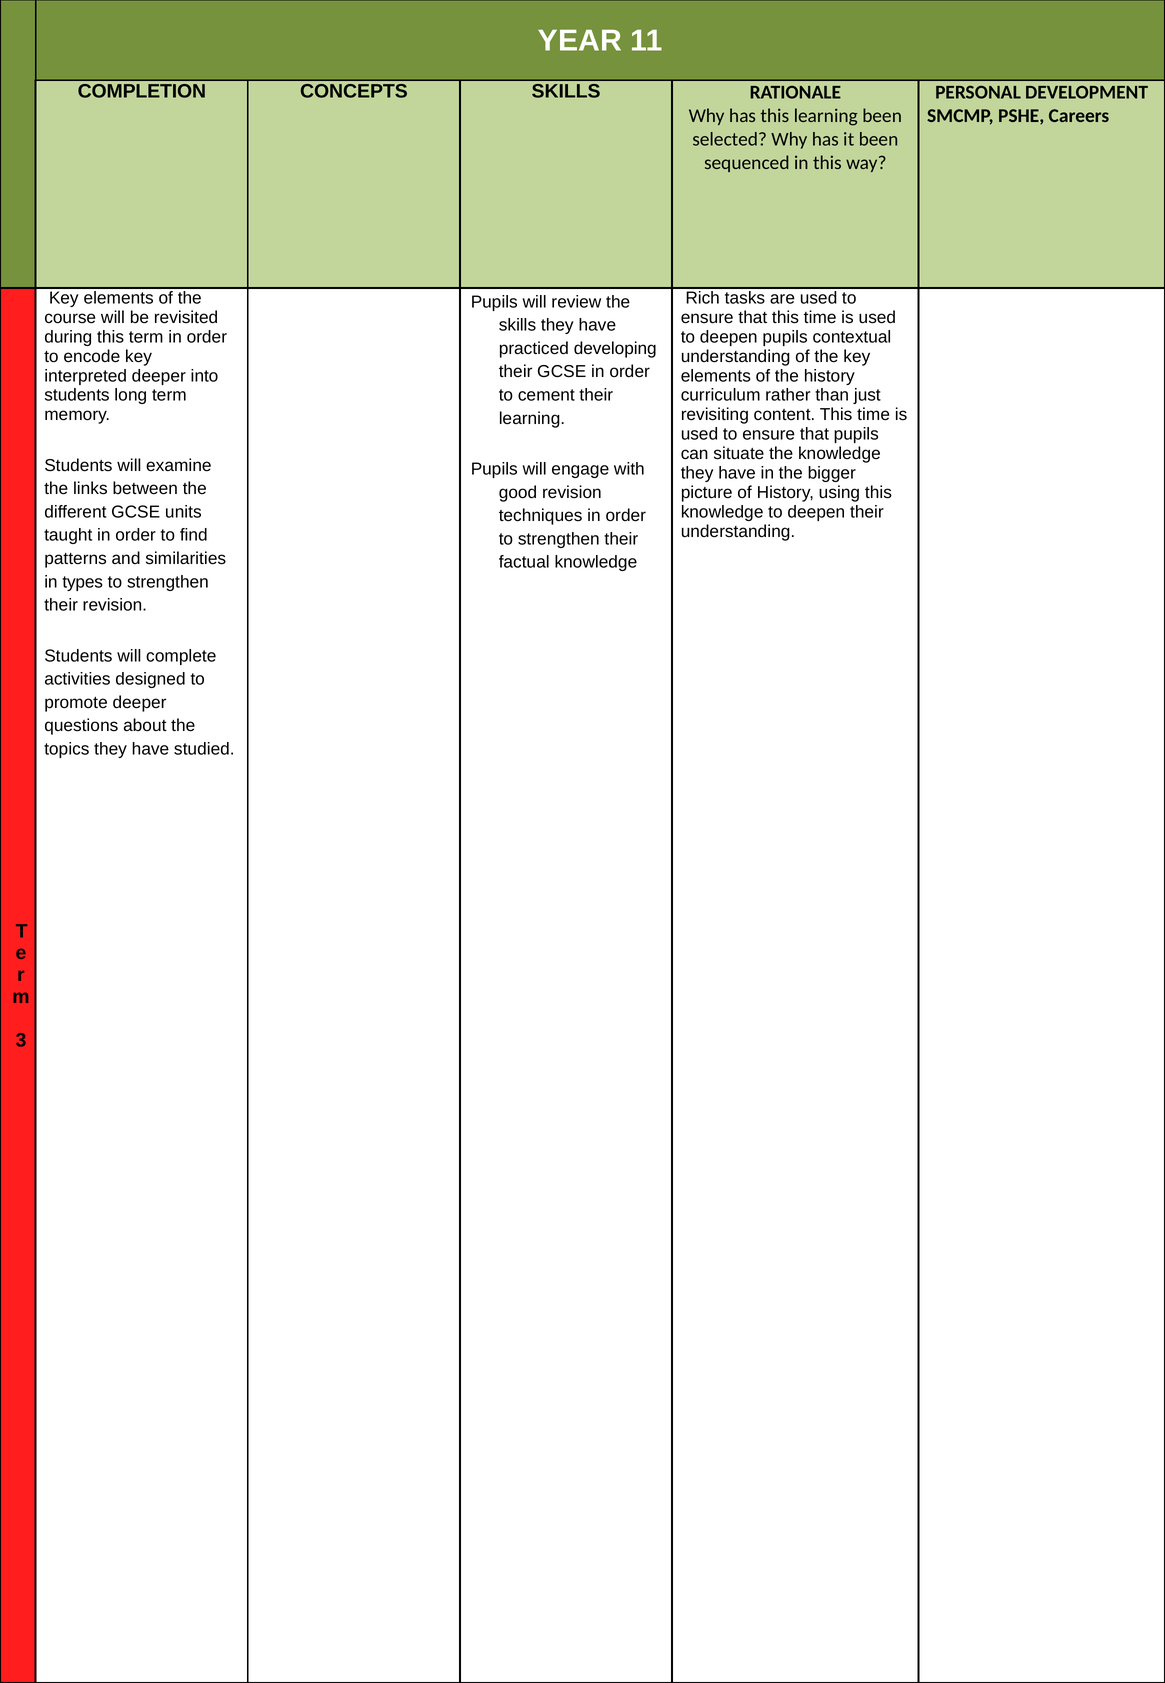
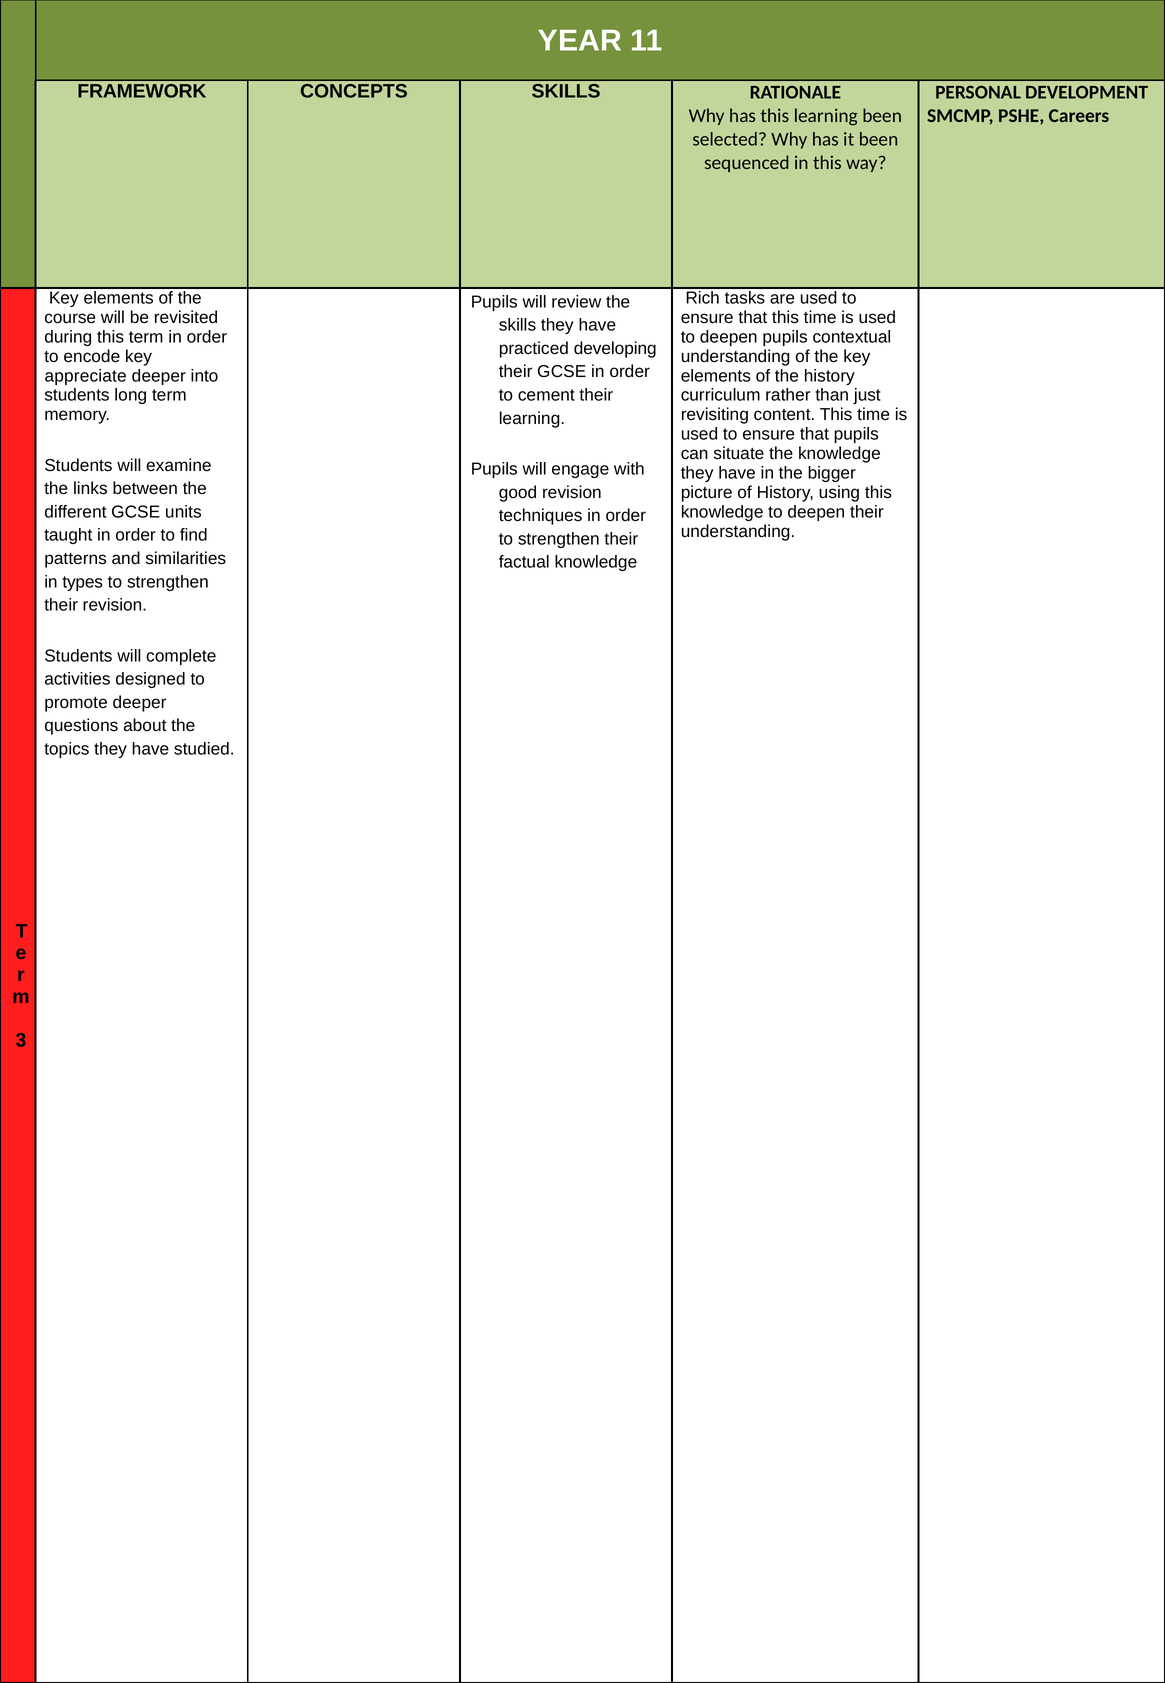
COMPLETION: COMPLETION -> FRAMEWORK
interpreted: interpreted -> appreciate
